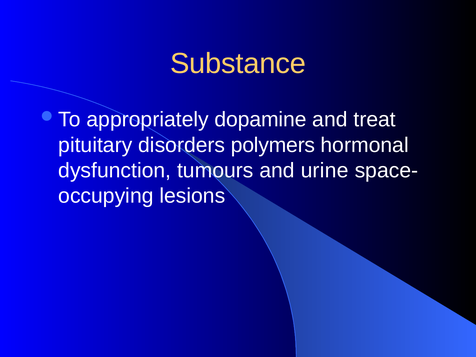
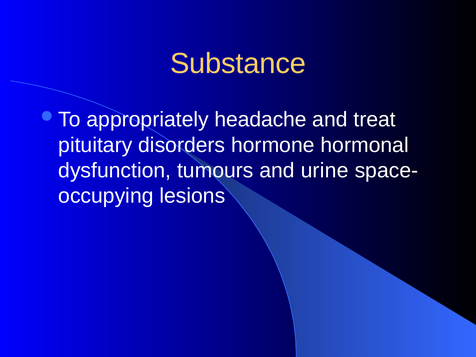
dopamine: dopamine -> headache
polymers: polymers -> hormone
